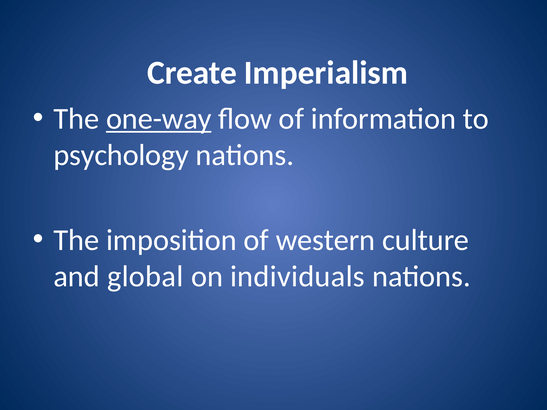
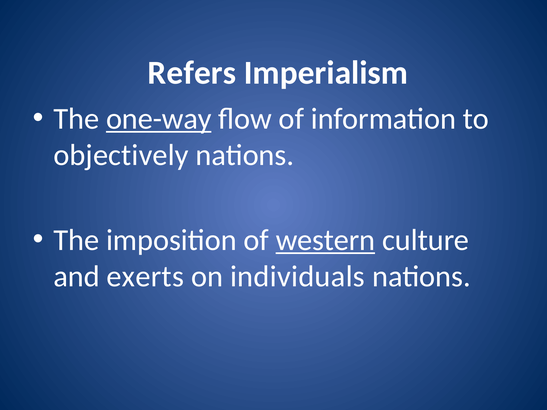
Create: Create -> Refers
psychology: psychology -> objectively
western underline: none -> present
global: global -> exerts
